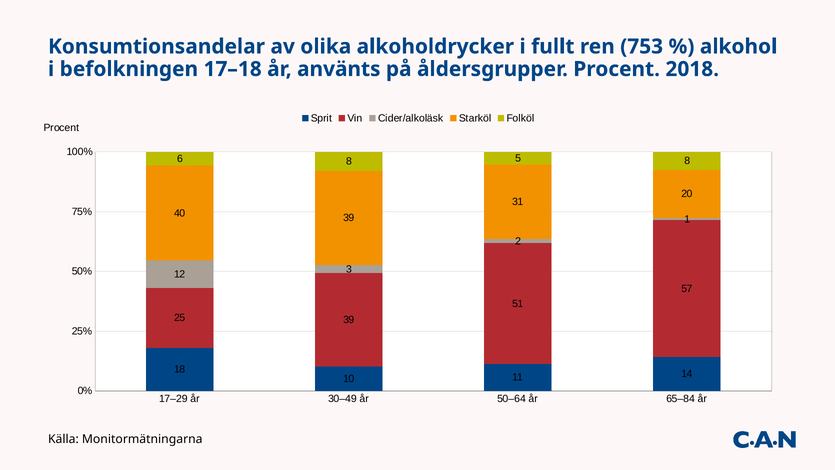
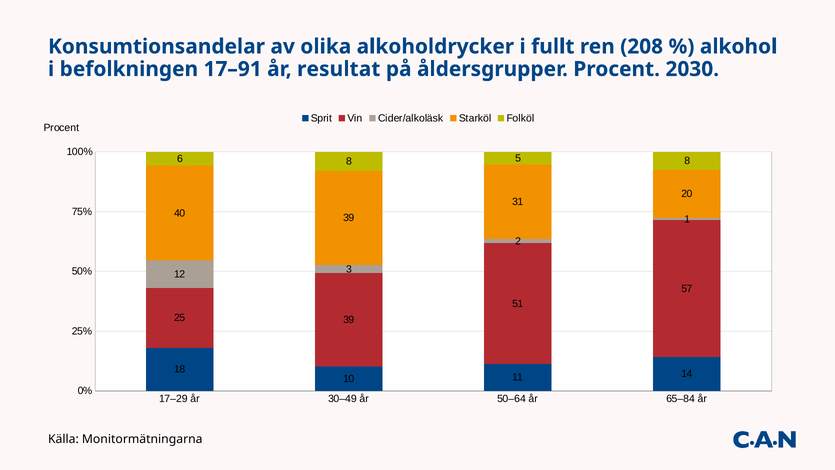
753: 753 -> 208
17–18: 17–18 -> 17–91
använts: använts -> resultat
2018: 2018 -> 2030
